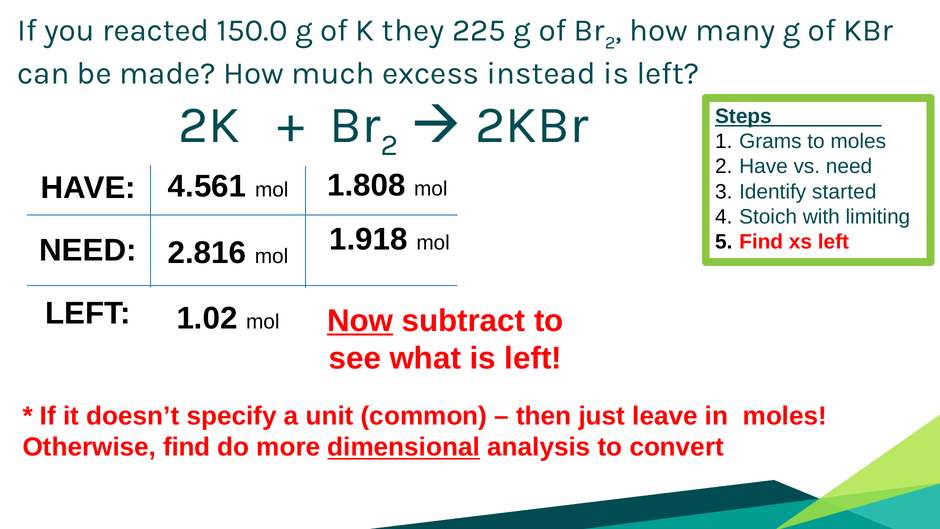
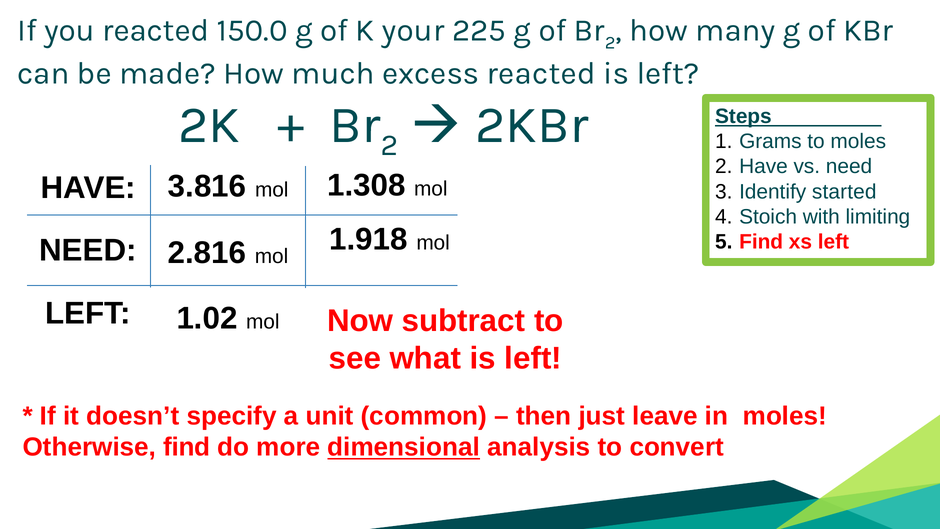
they: they -> your
excess instead: instead -> reacted
4.561: 4.561 -> 3.816
1.808: 1.808 -> 1.308
Now underline: present -> none
